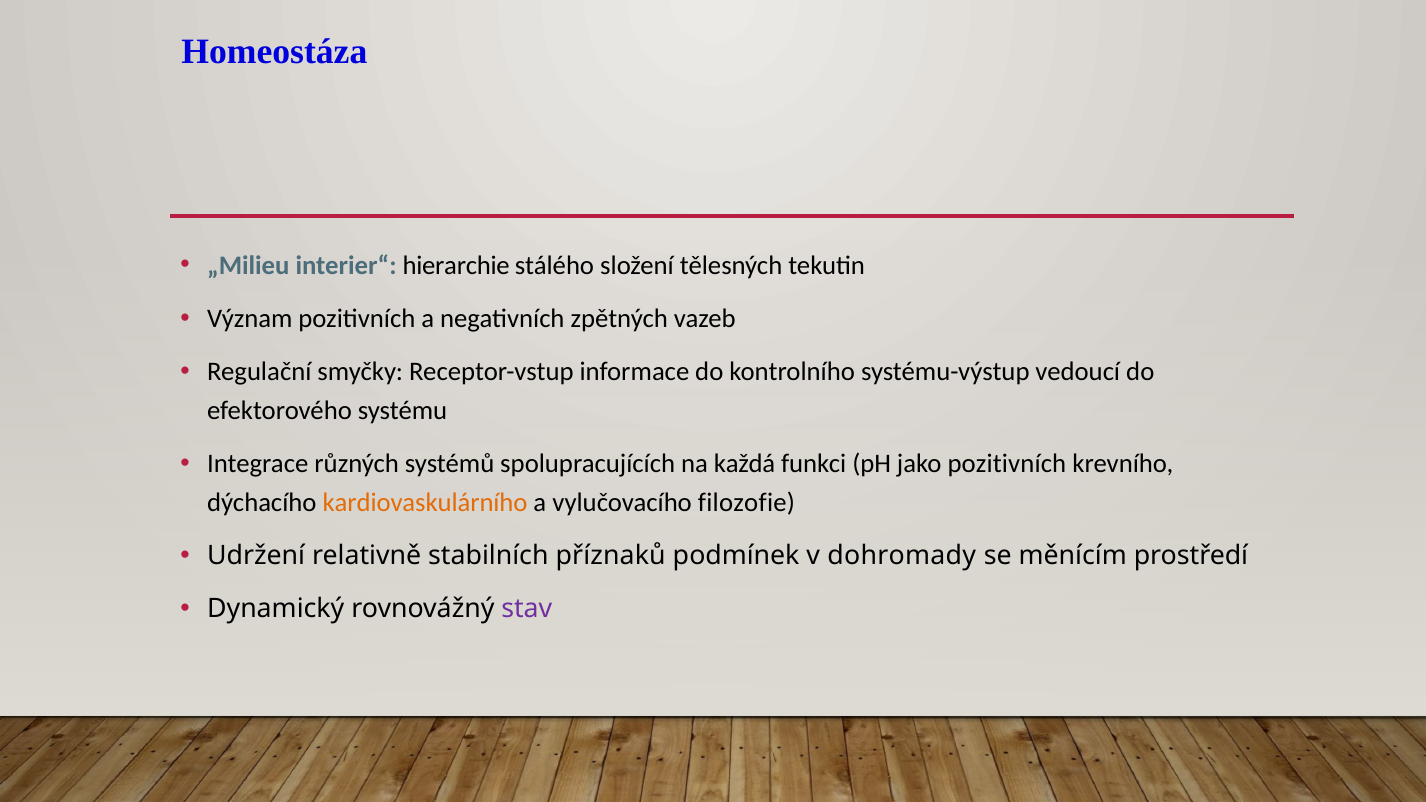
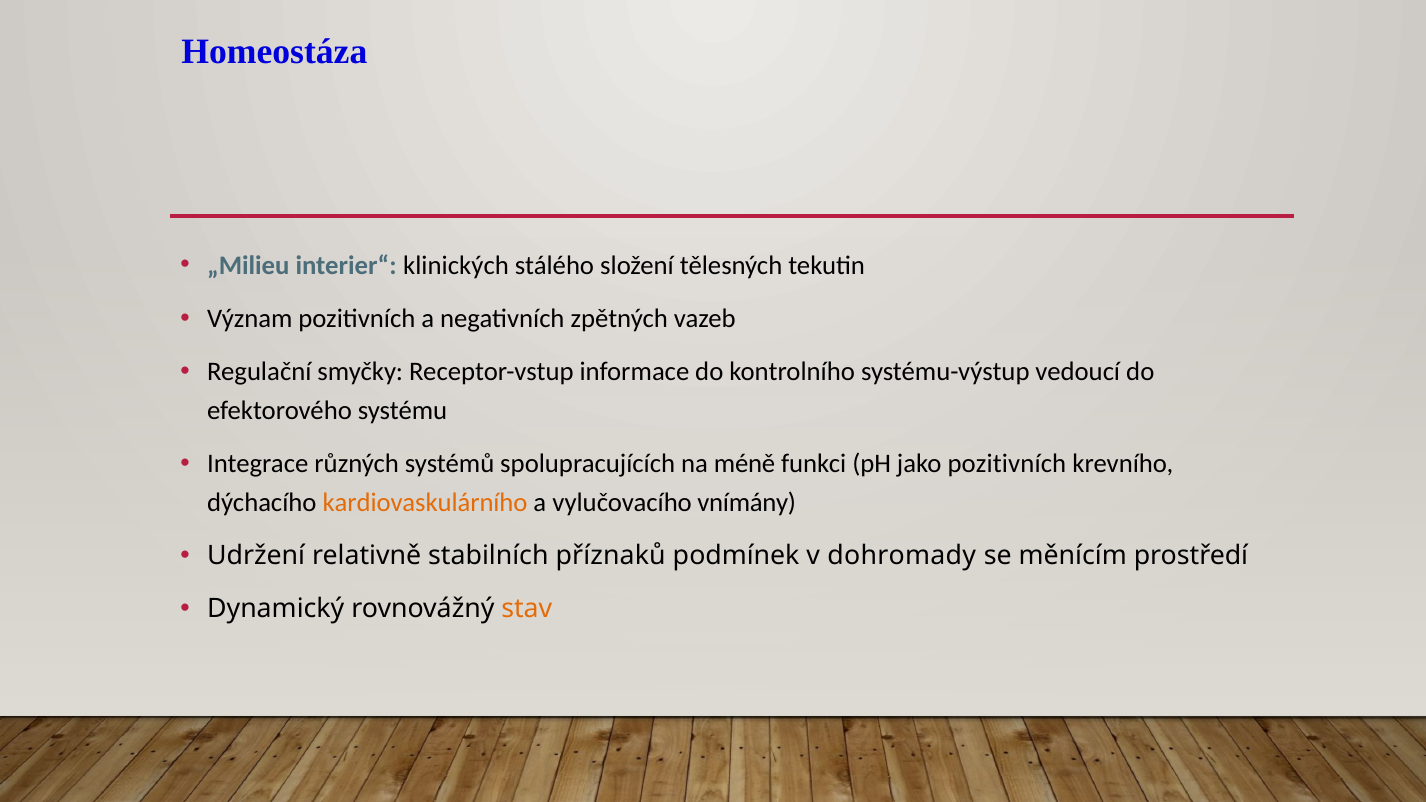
hierarchie: hierarchie -> klinických
každá: každá -> méně
filozofie: filozofie -> vnímány
stav colour: purple -> orange
